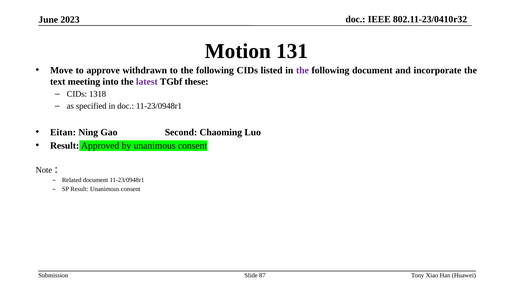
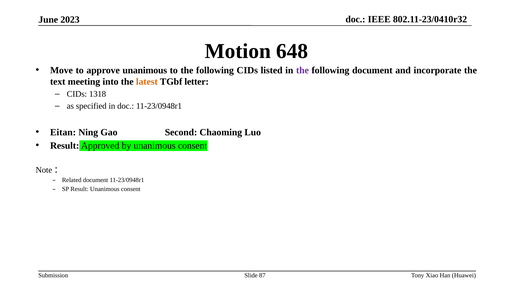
131: 131 -> 648
approve withdrawn: withdrawn -> unanimous
latest colour: purple -> orange
these: these -> letter
